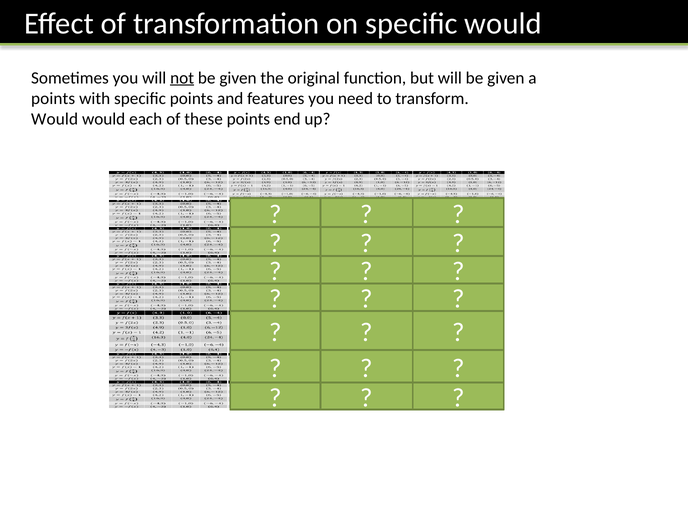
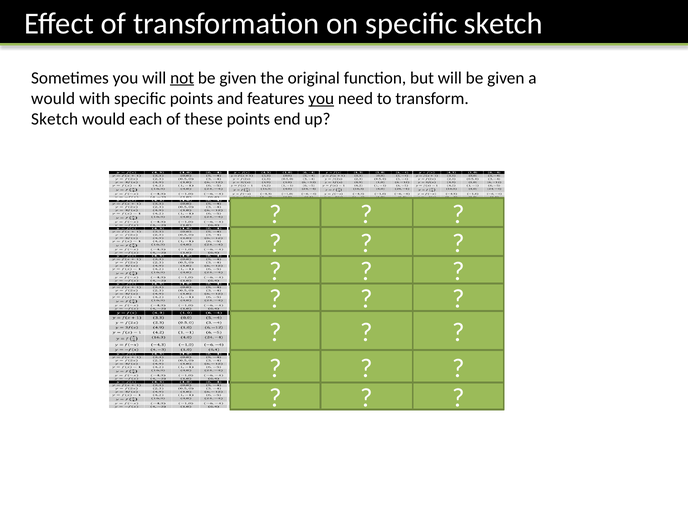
specific would: would -> sketch
points at (53, 98): points -> would
you at (321, 98) underline: none -> present
Would at (55, 119): Would -> Sketch
